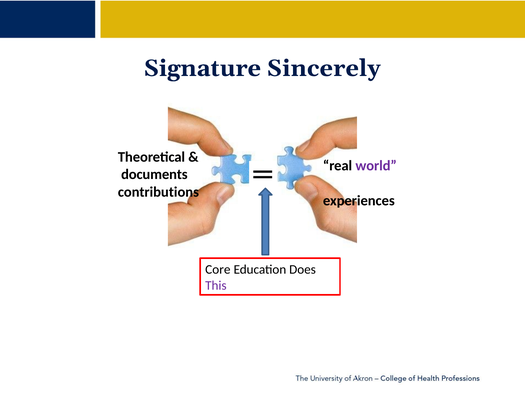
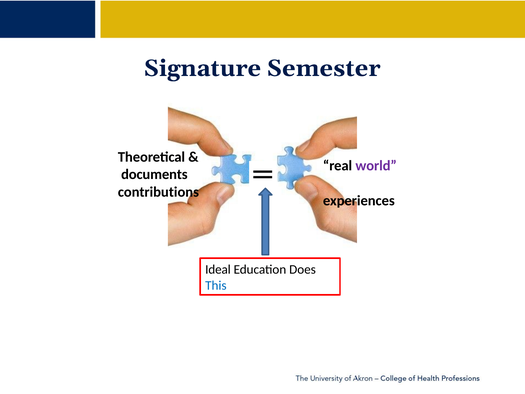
Sincerely: Sincerely -> Semester
Core: Core -> Ideal
This colour: purple -> blue
